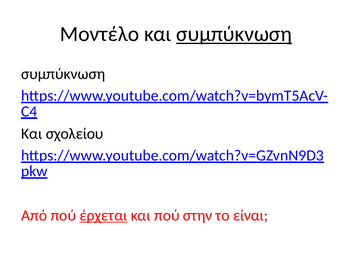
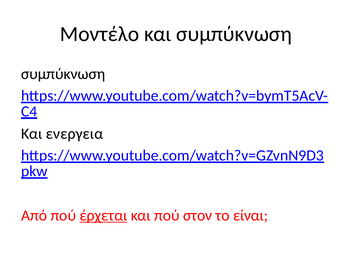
συμπύκνωση at (234, 34) underline: present -> none
σχολείου: σχολείου -> ενεργεια
στην: στην -> στον
